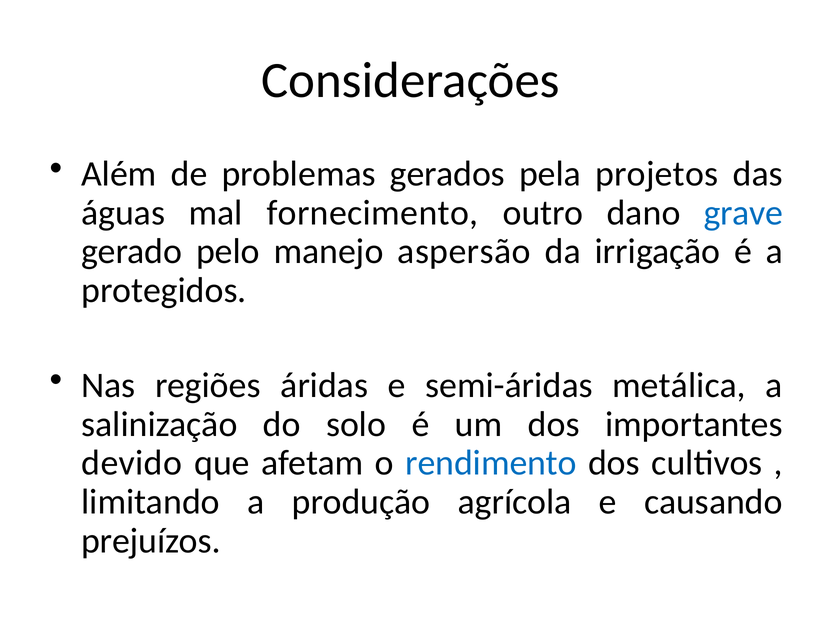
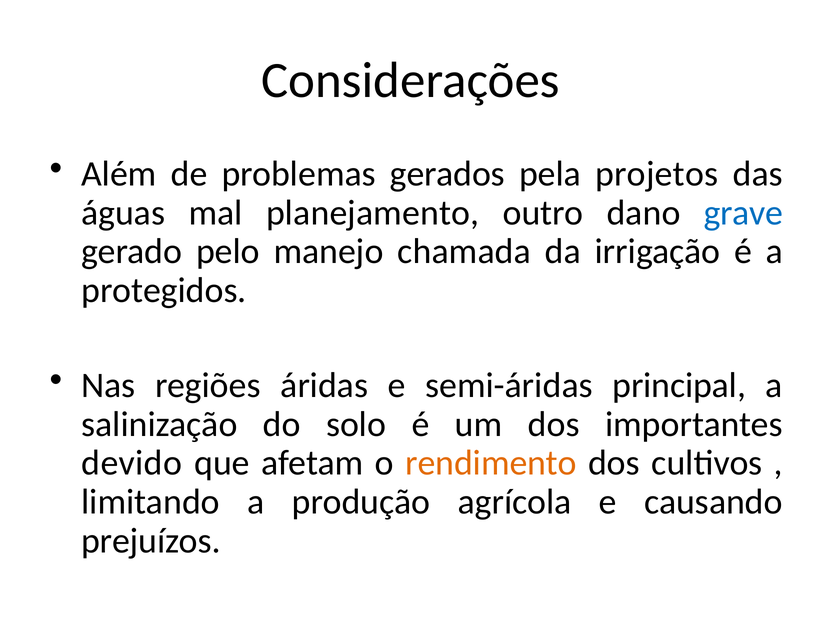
fornecimento: fornecimento -> planejamento
aspersão: aspersão -> chamada
metálica: metálica -> principal
rendimento colour: blue -> orange
